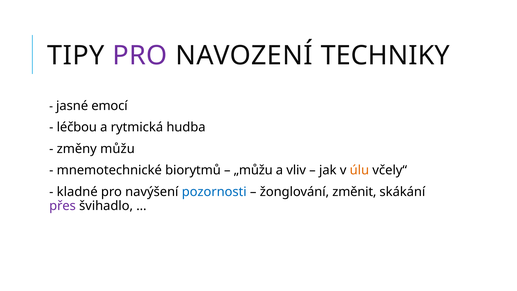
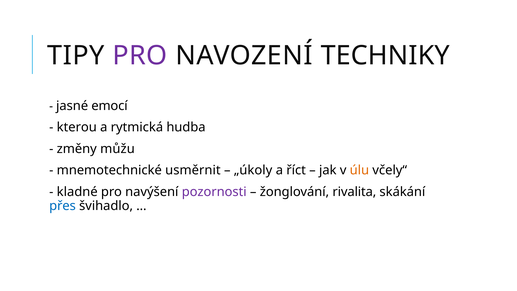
léčbou: léčbou -> kterou
biorytmů: biorytmů -> usměrnit
„můžu: „můžu -> „úkoly
vliv: vliv -> říct
pozornosti colour: blue -> purple
změnit: změnit -> rivalita
přes colour: purple -> blue
